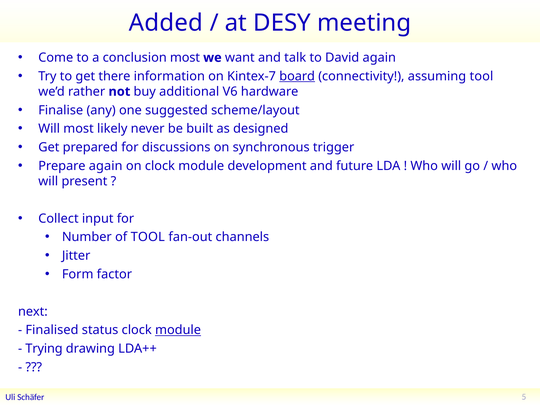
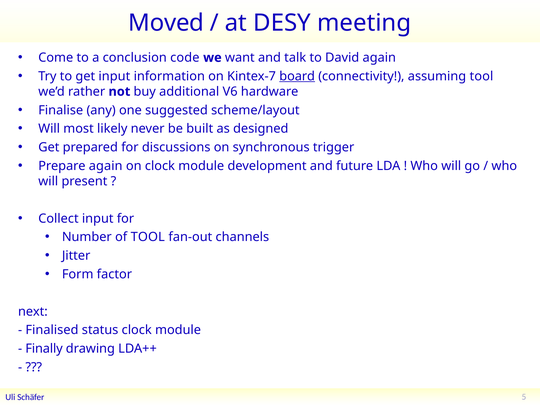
Added: Added -> Moved
conclusion most: most -> code
get there: there -> input
module at (178, 330) underline: present -> none
Trying: Trying -> Finally
